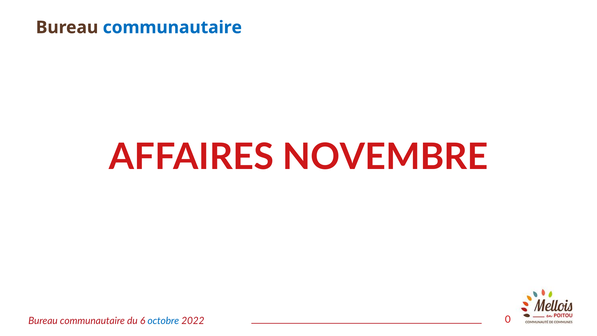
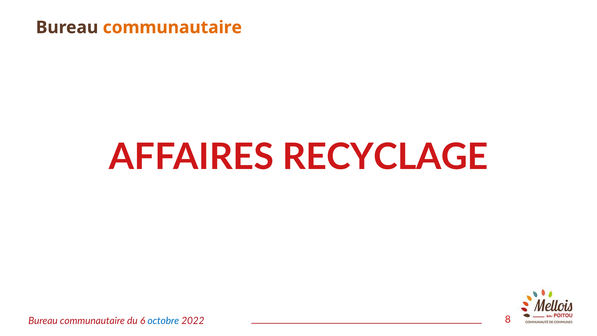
communautaire at (172, 27) colour: blue -> orange
NOVEMBRE: NOVEMBRE -> RECYCLAGE
0: 0 -> 8
